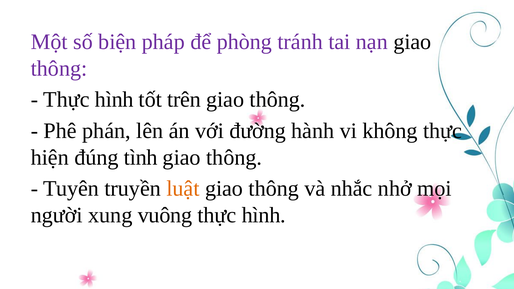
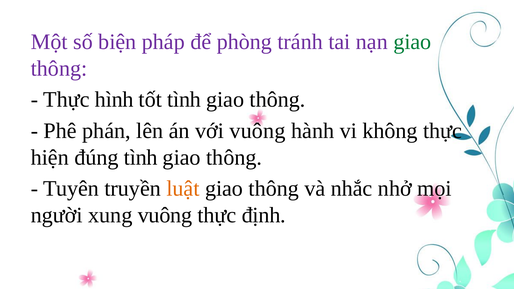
giao at (412, 42) colour: black -> green
tốt trên: trên -> tình
với đường: đường -> vuông
hình at (264, 215): hình -> định
